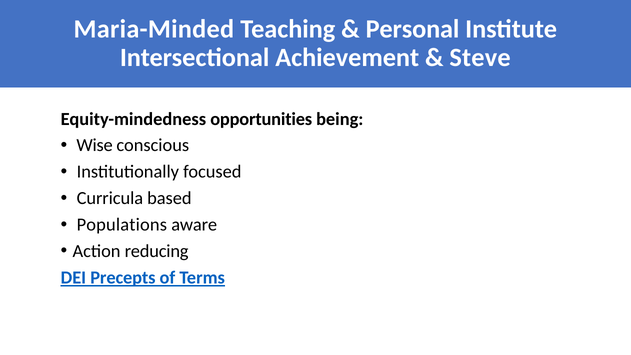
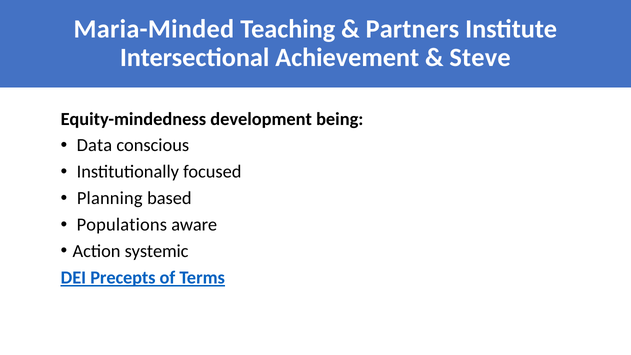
Personal: Personal -> Partners
opportunities: opportunities -> development
Wise: Wise -> Data
Curricula: Curricula -> Planning
reducing: reducing -> systemic
